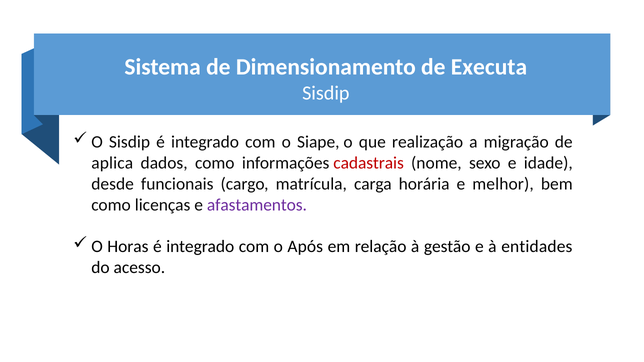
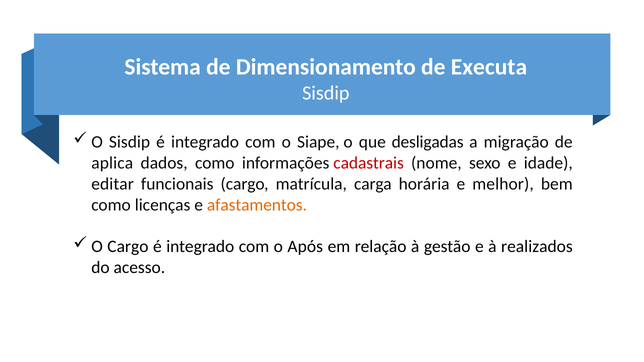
realização: realização -> desligadas
desde: desde -> editar
afastamentos colour: purple -> orange
O Horas: Horas -> Cargo
entidades: entidades -> realizados
